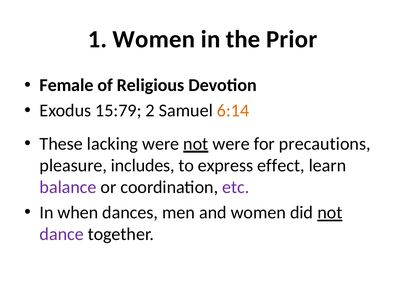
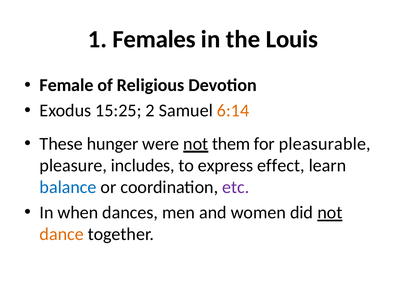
1 Women: Women -> Females
Prior: Prior -> Louis
15:79: 15:79 -> 15:25
lacking: lacking -> hunger
were at (231, 144): were -> them
precautions: precautions -> pleasurable
balance colour: purple -> blue
dance colour: purple -> orange
